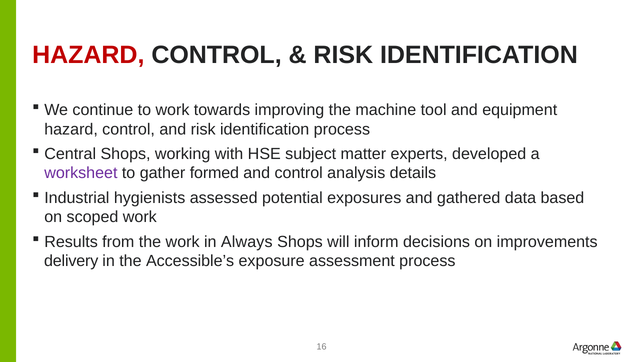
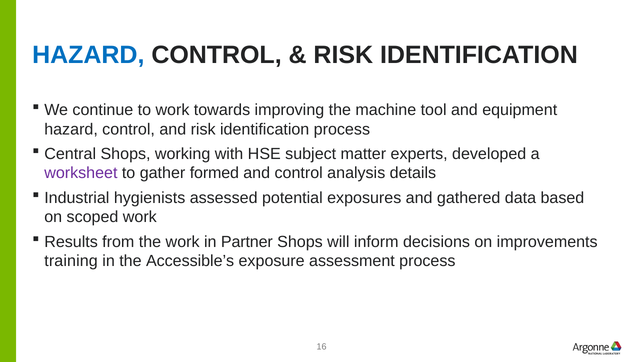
HAZARD at (88, 55) colour: red -> blue
Always: Always -> Partner
delivery: delivery -> training
